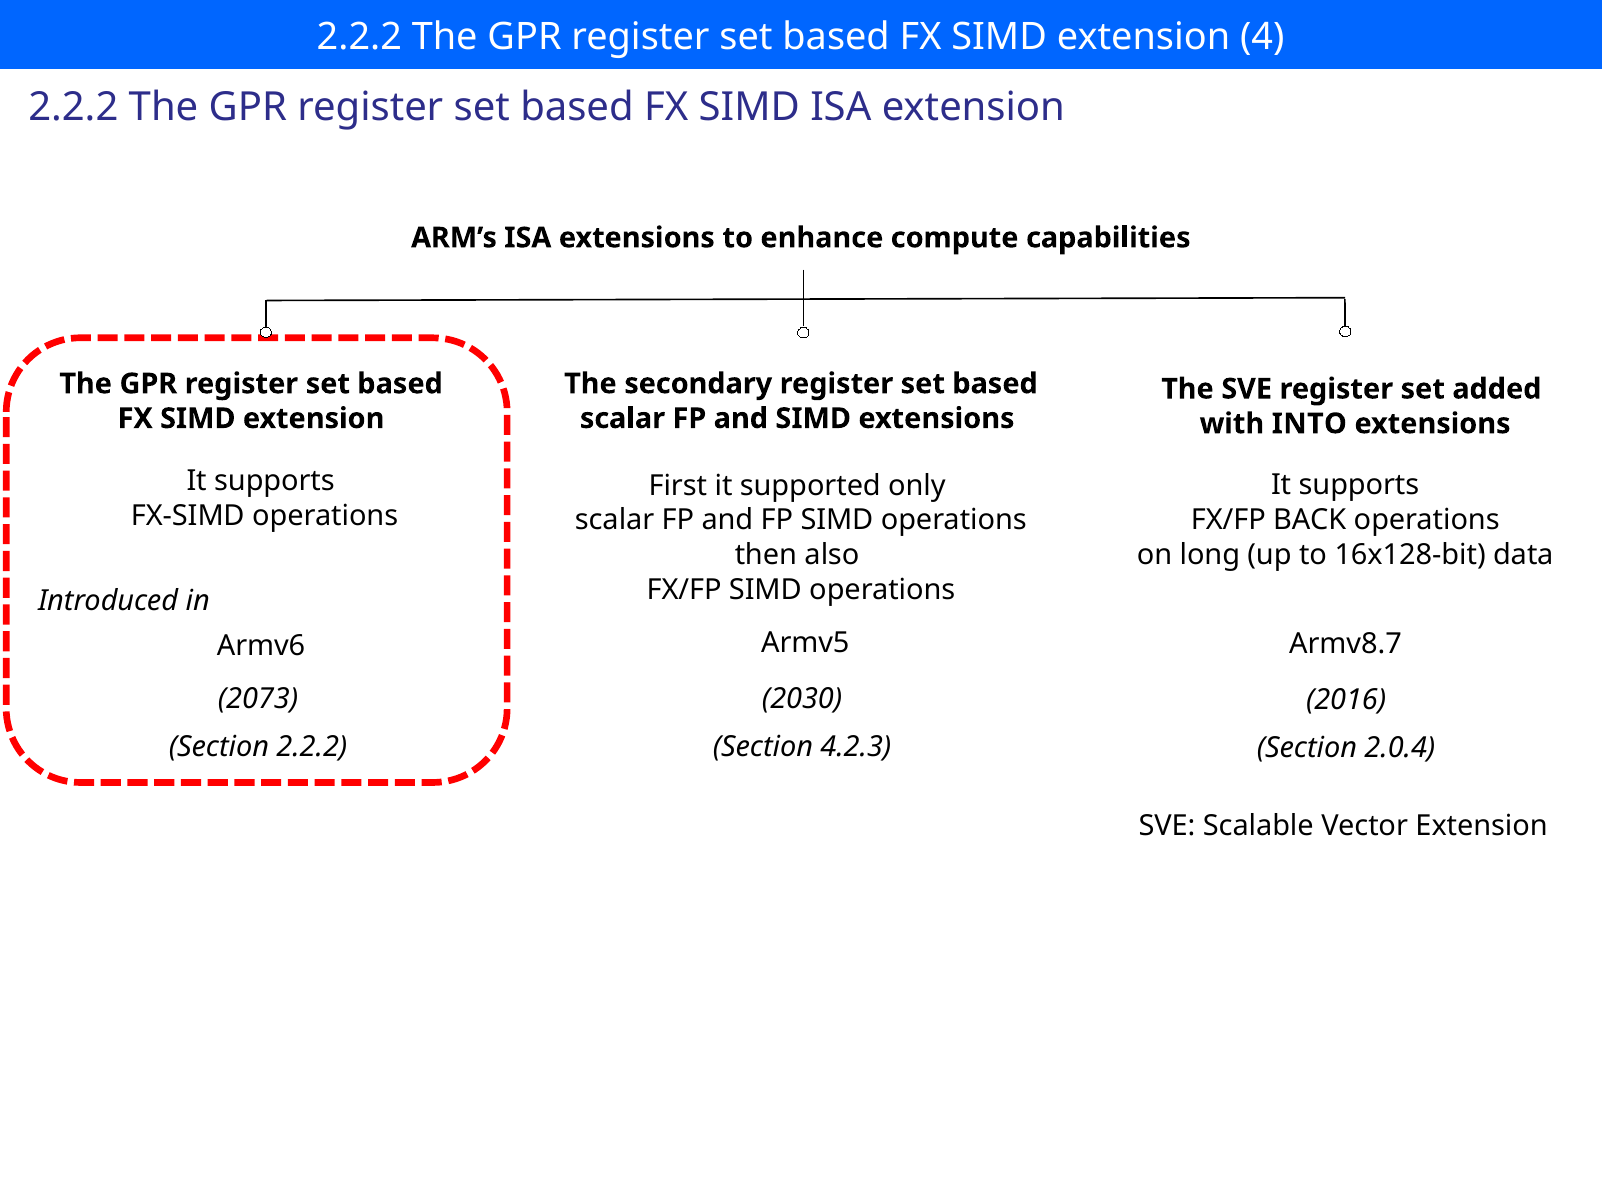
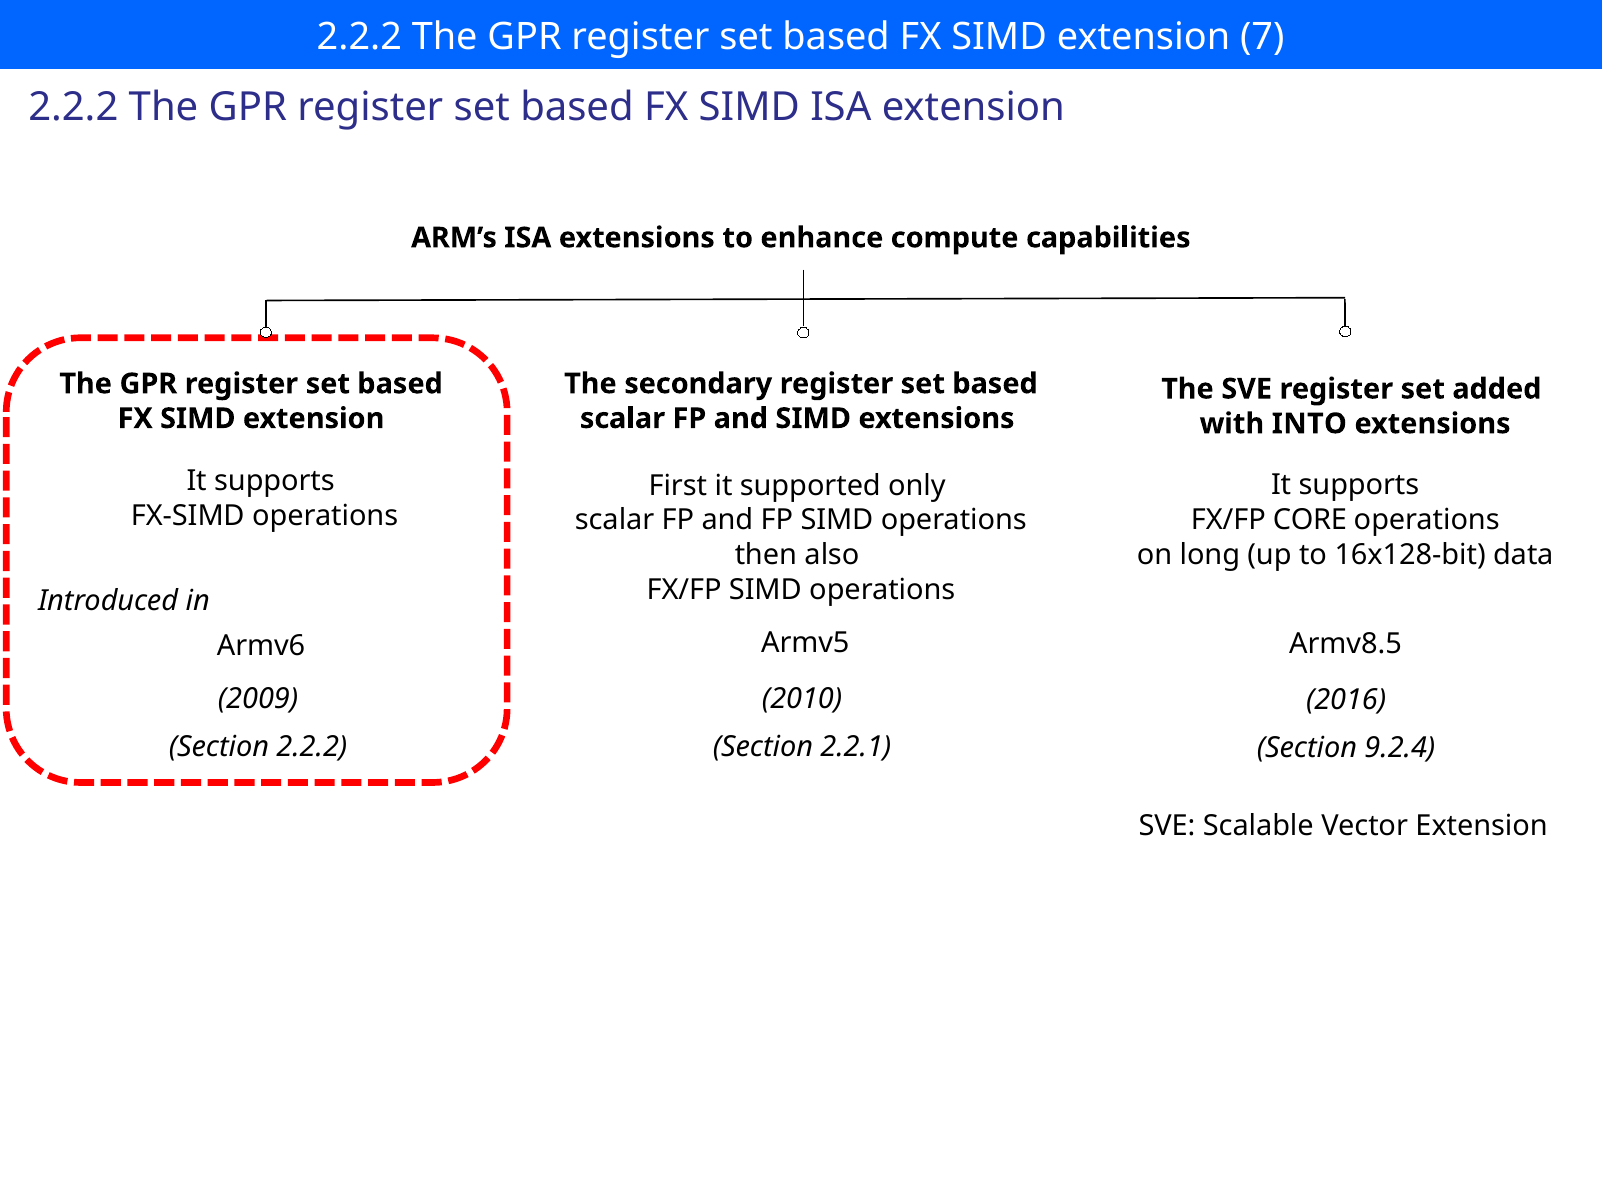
4: 4 -> 7
BACK: BACK -> CORE
Armv8.7: Armv8.7 -> Armv8.5
2030: 2030 -> 2010
2073: 2073 -> 2009
4.2.3: 4.2.3 -> 2.2.1
2.0.4: 2.0.4 -> 9.2.4
